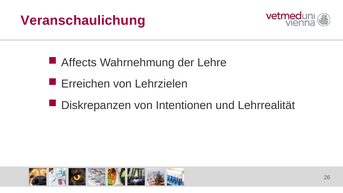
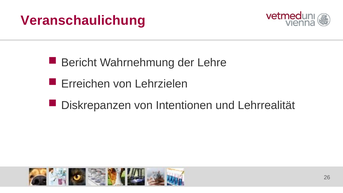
Affects: Affects -> Bericht
